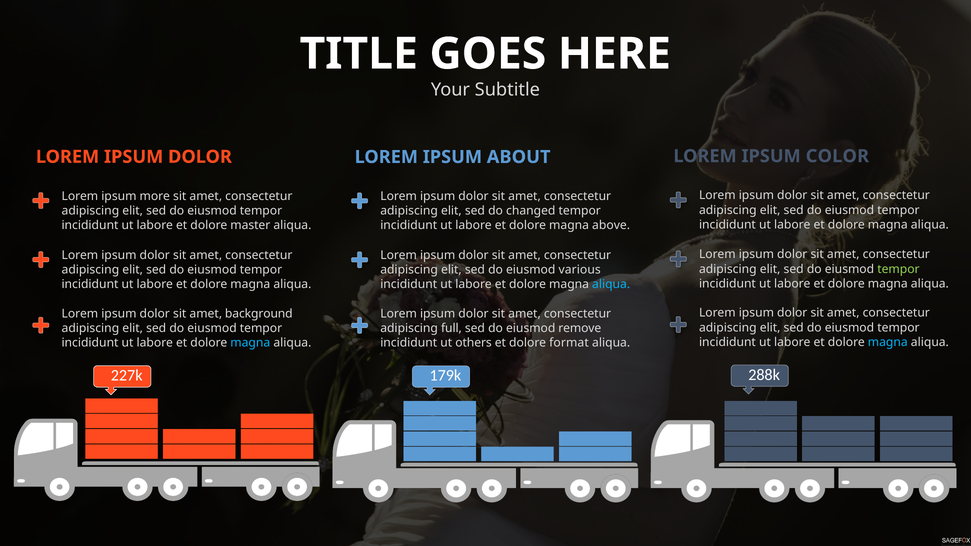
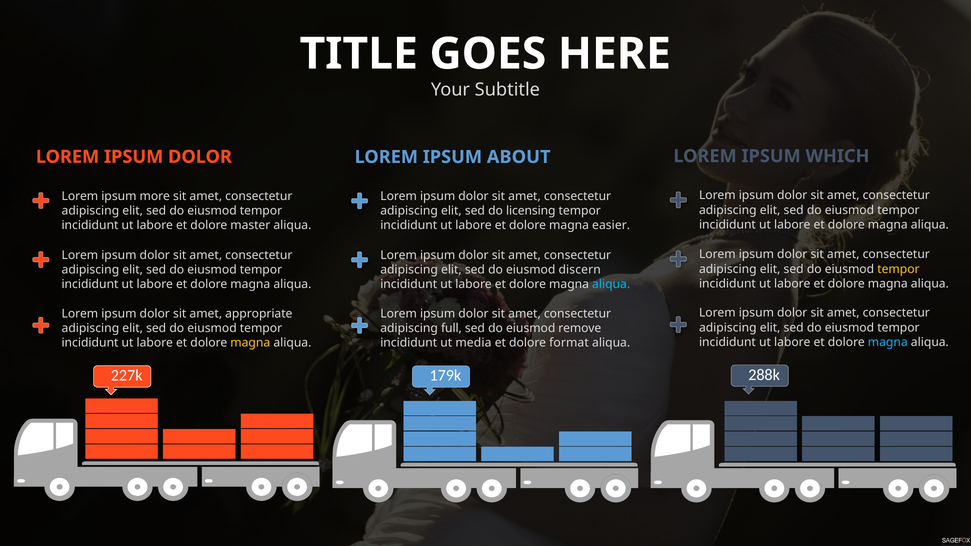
COLOR: COLOR -> WHICH
changed: changed -> licensing
above: above -> easier
tempor at (898, 269) colour: light green -> yellow
various: various -> discern
background: background -> appropriate
magna at (250, 343) colour: light blue -> yellow
others: others -> media
